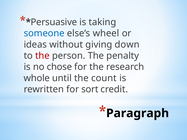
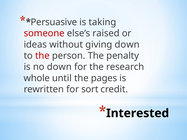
someone colour: blue -> red
wheel: wheel -> raised
no chose: chose -> down
count: count -> pages
Paragraph: Paragraph -> Interested
